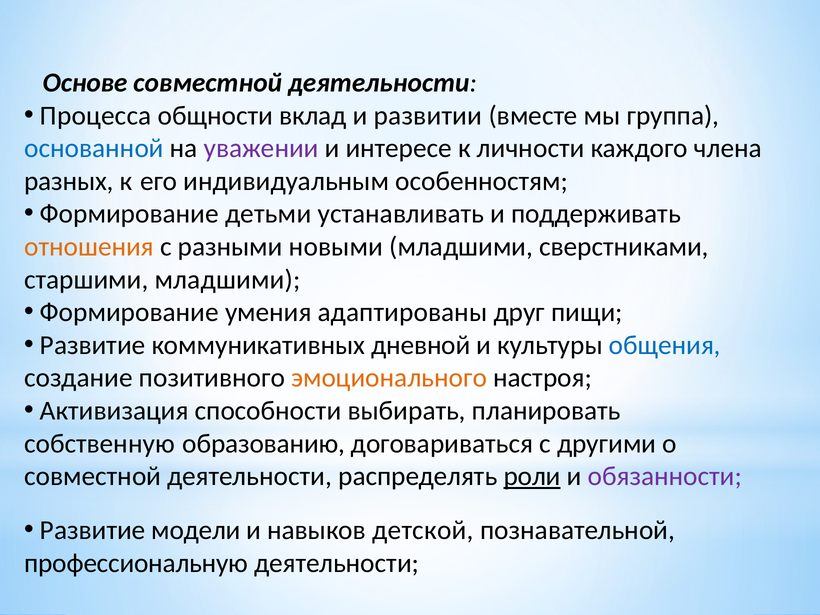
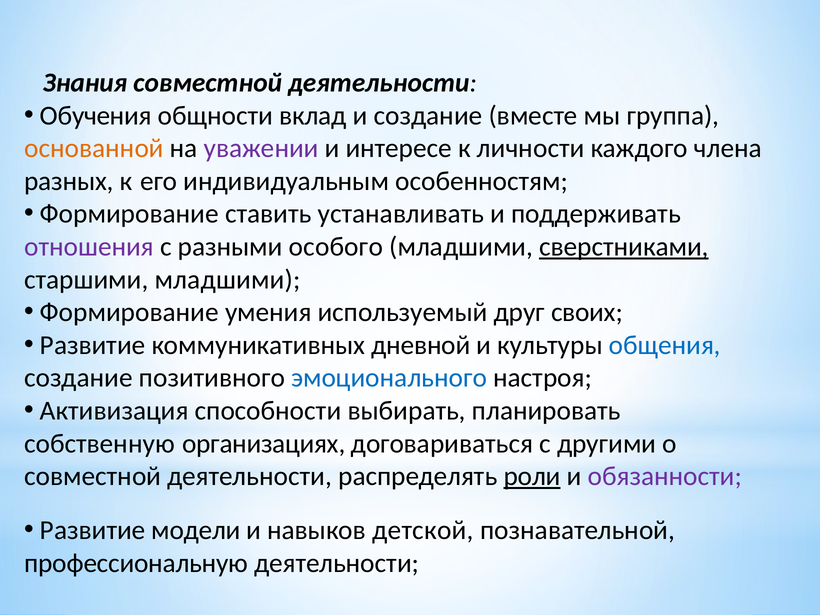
Основе: Основе -> Знания
Процесса: Процесса -> Обучения
и развитии: развитии -> создание
основанной colour: blue -> orange
детьми: детьми -> ставить
отношения colour: orange -> purple
новыми: новыми -> особого
сверстниками underline: none -> present
адаптированы: адаптированы -> используемый
пищи: пищи -> своих
эмоционального colour: orange -> blue
образованию: образованию -> организациях
